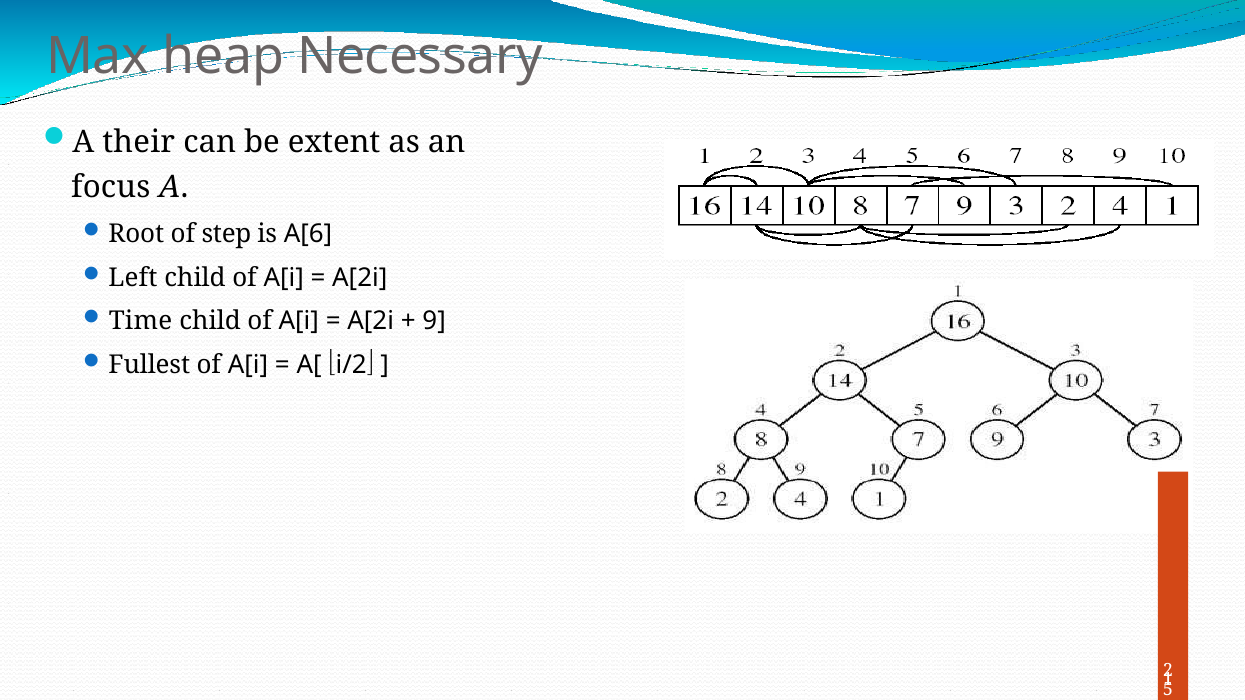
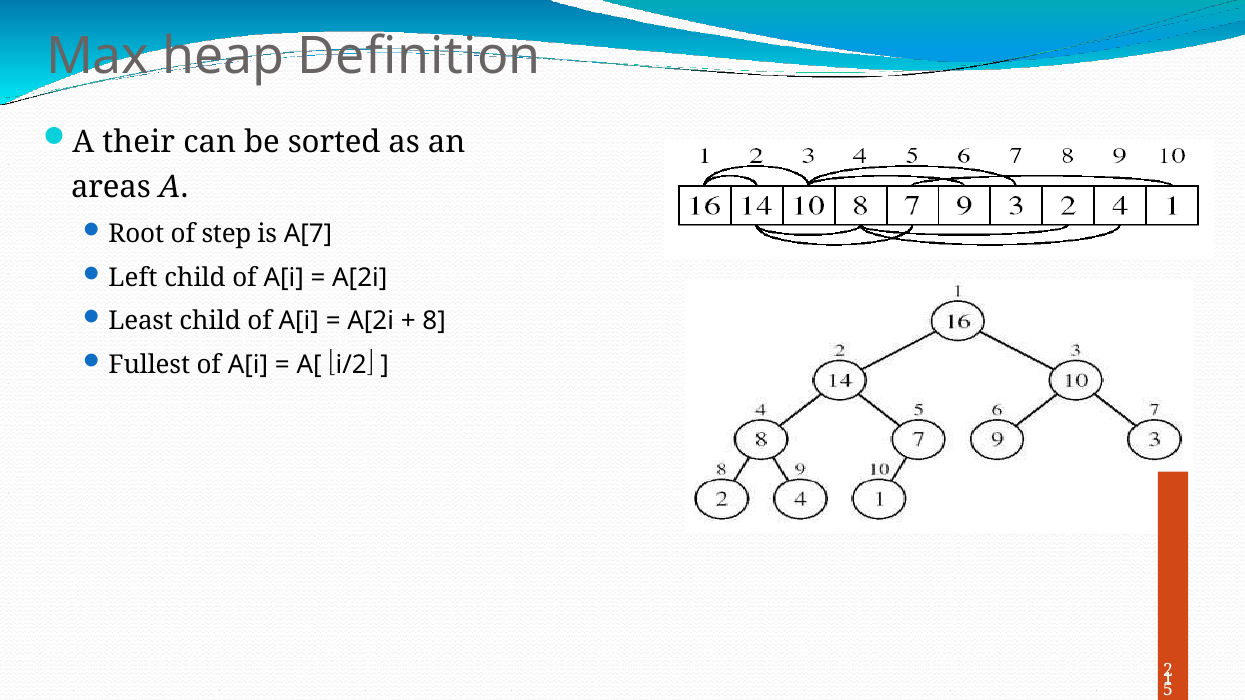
Necessary: Necessary -> Definition
extent: extent -> sorted
focus: focus -> areas
A[6: A[6 -> A[7
Time: Time -> Least
9: 9 -> 8
